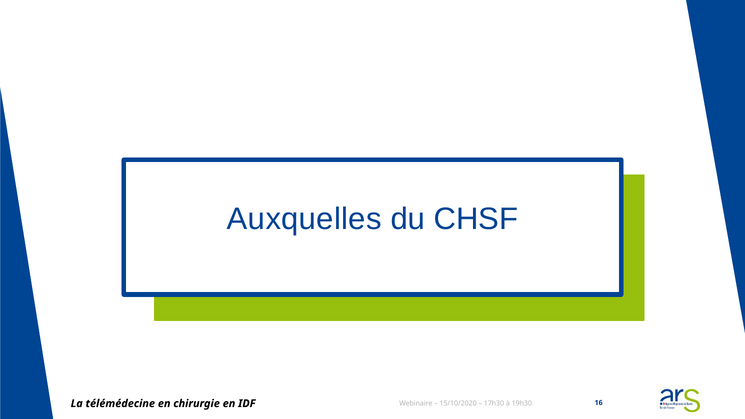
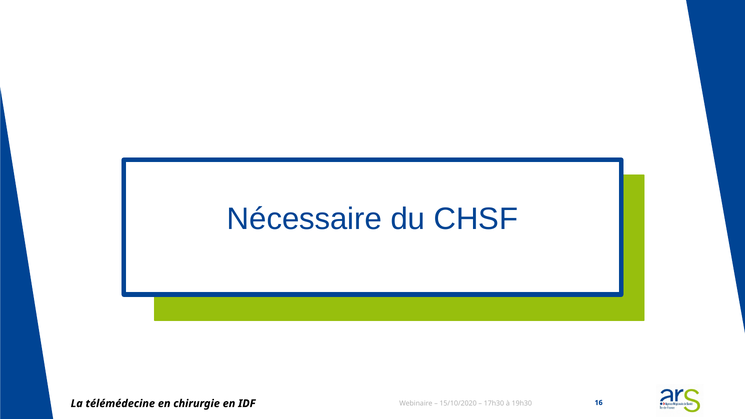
Auxquelles: Auxquelles -> Nécessaire
